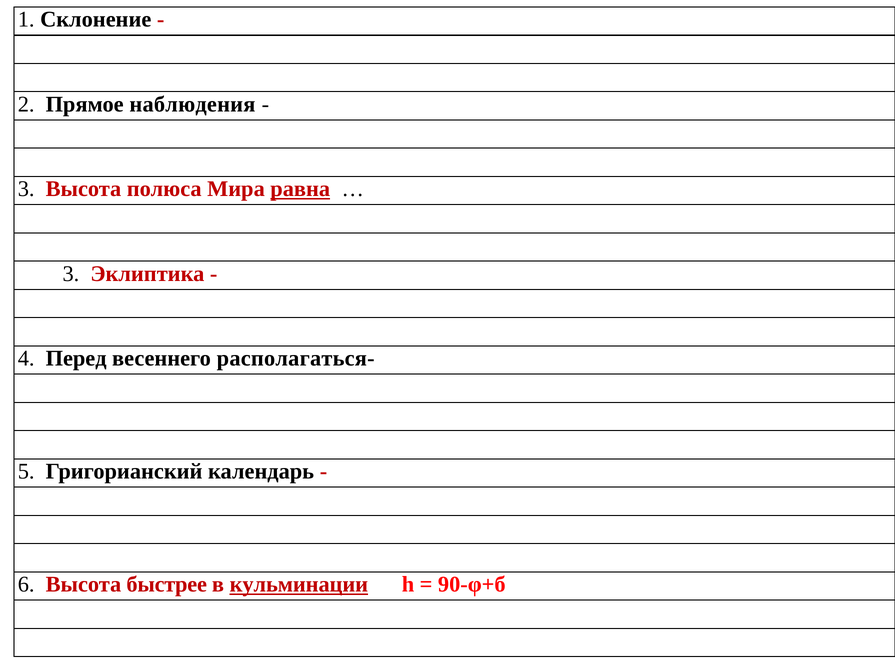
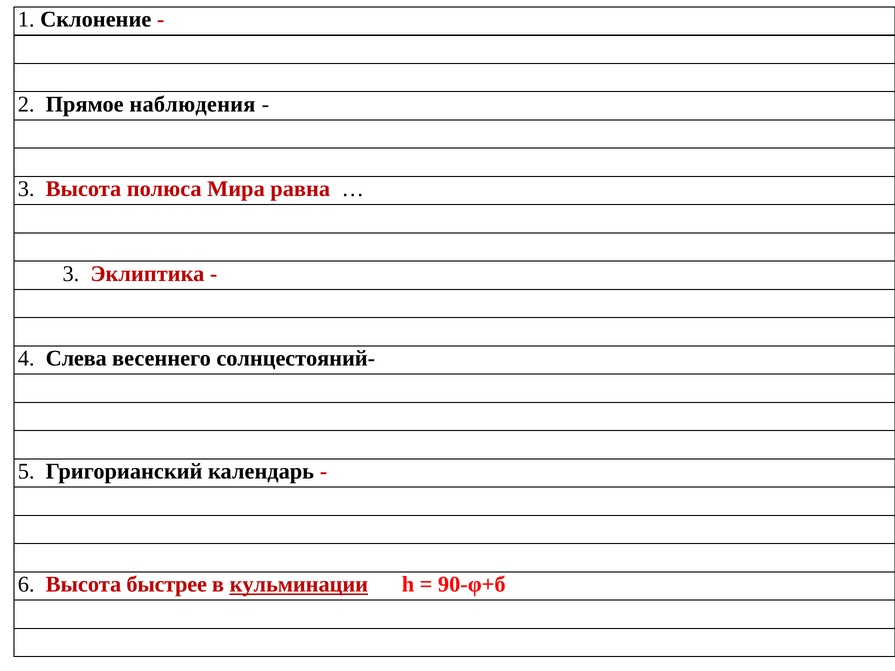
равна underline: present -> none
Перед: Перед -> Слева
располагаться-: располагаться- -> солнцестояний-
